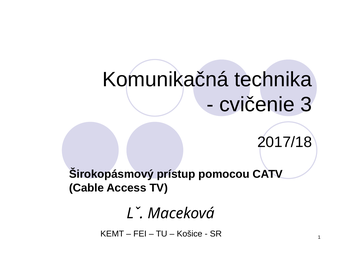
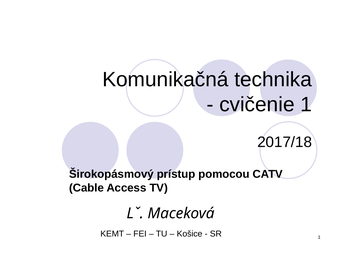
cvičenie 3: 3 -> 1
